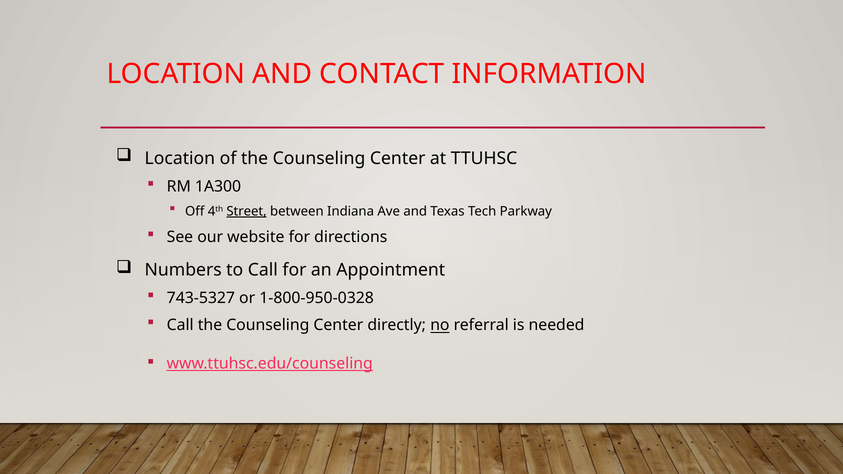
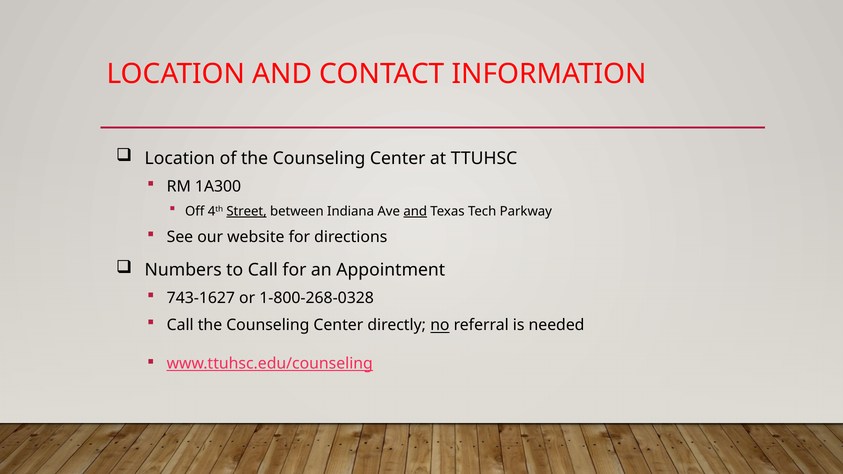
and at (415, 211) underline: none -> present
743-5327: 743-5327 -> 743-1627
1-800-950-0328: 1-800-950-0328 -> 1-800-268-0328
